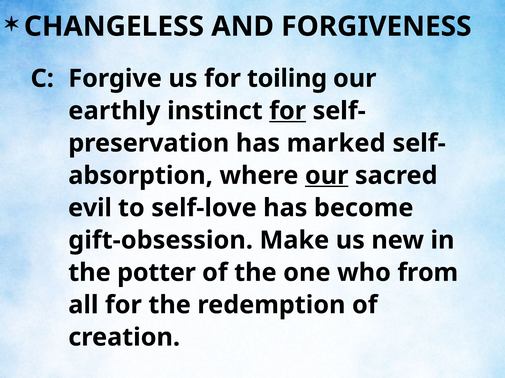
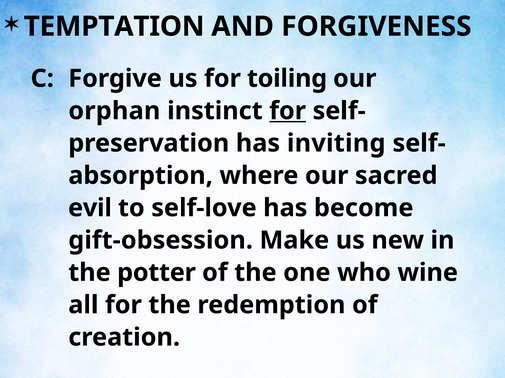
CHANGELESS: CHANGELESS -> TEMPTATION
earthly: earthly -> orphan
marked: marked -> inviting
our at (327, 176) underline: present -> none
from: from -> wine
